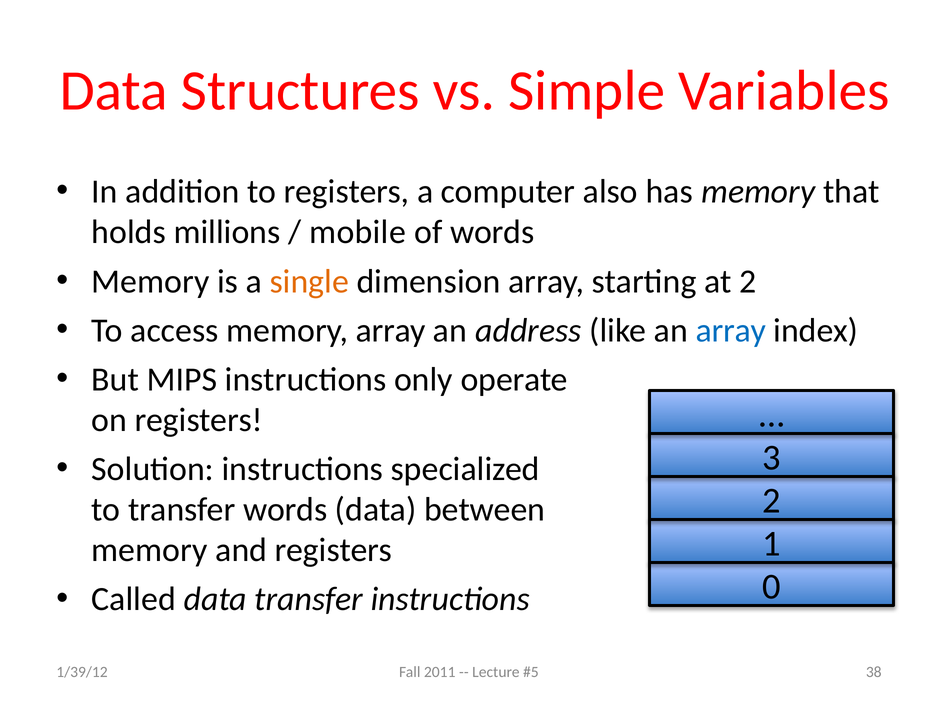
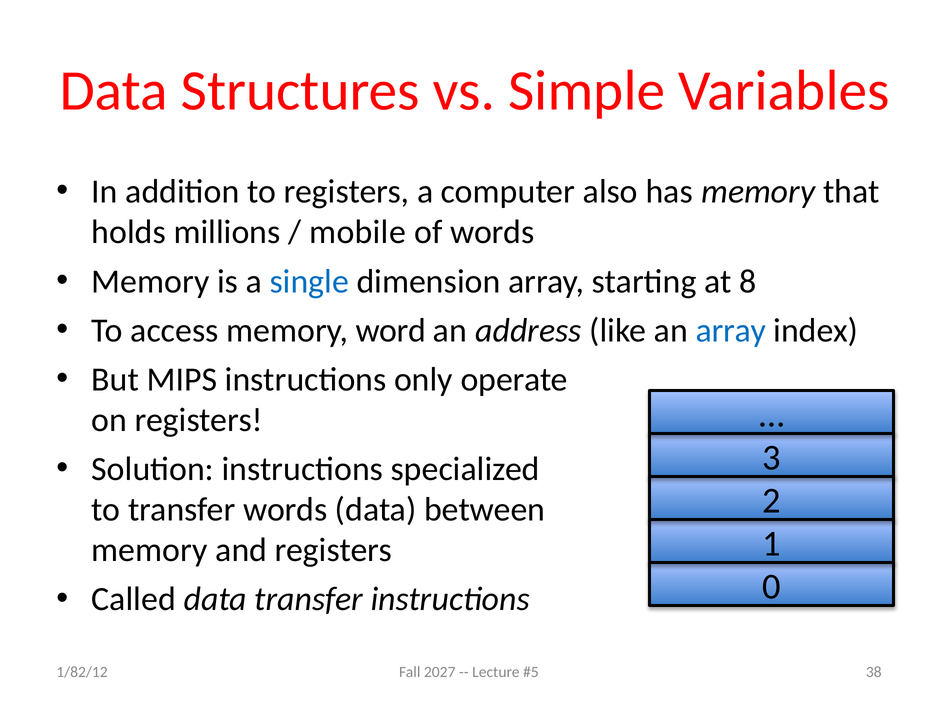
single colour: orange -> blue
at 2: 2 -> 8
memory array: array -> word
1/39/12: 1/39/12 -> 1/82/12
2011: 2011 -> 2027
